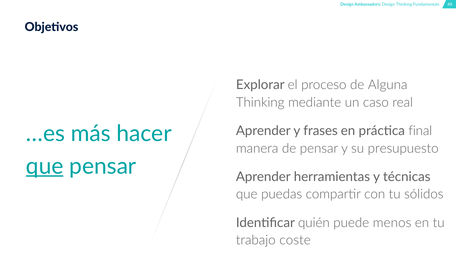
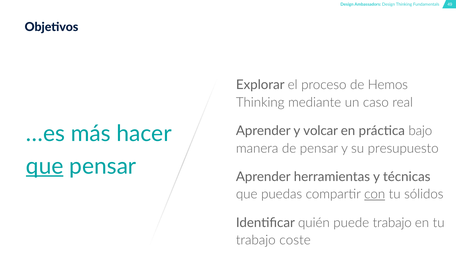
Alguna: Alguna -> Hemos
frases: frases -> volcar
final: final -> bajo
con underline: none -> present
puede menos: menos -> trabajo
